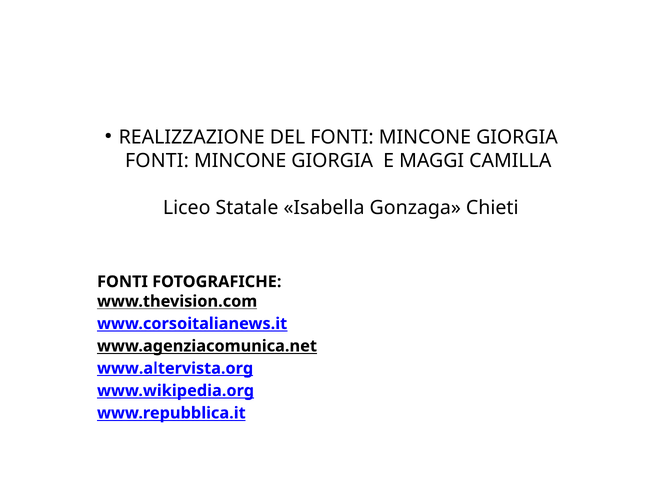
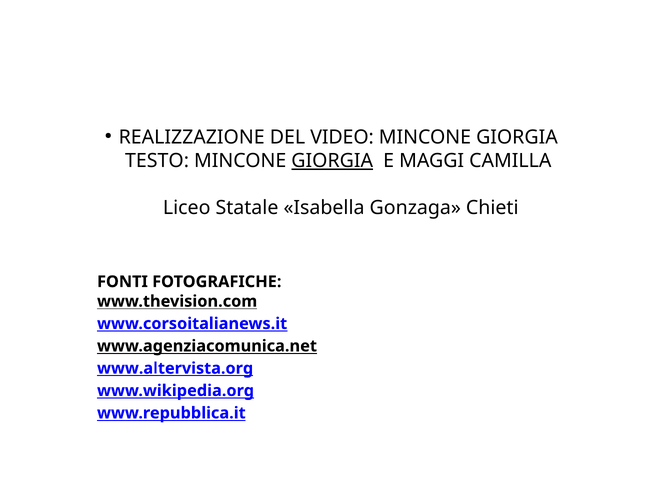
DEL FONTI: FONTI -> VIDEO
FONTI at (157, 161): FONTI -> TESTO
GIORGIA at (332, 161) underline: none -> present
